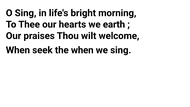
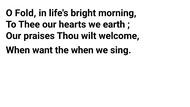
O Sing: Sing -> Fold
seek: seek -> want
